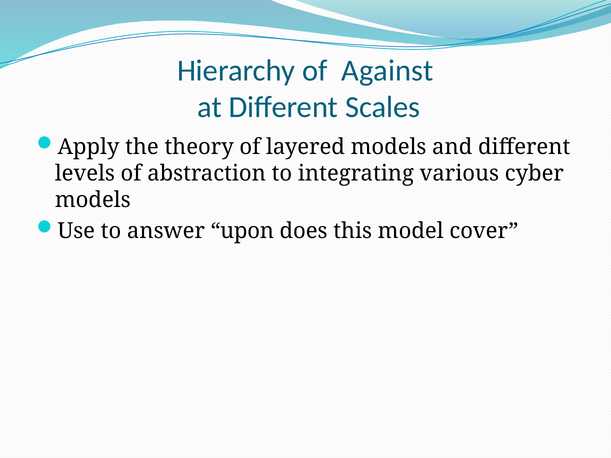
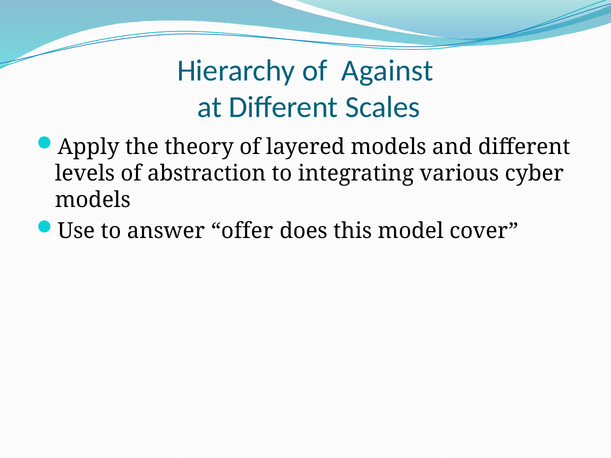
upon: upon -> offer
